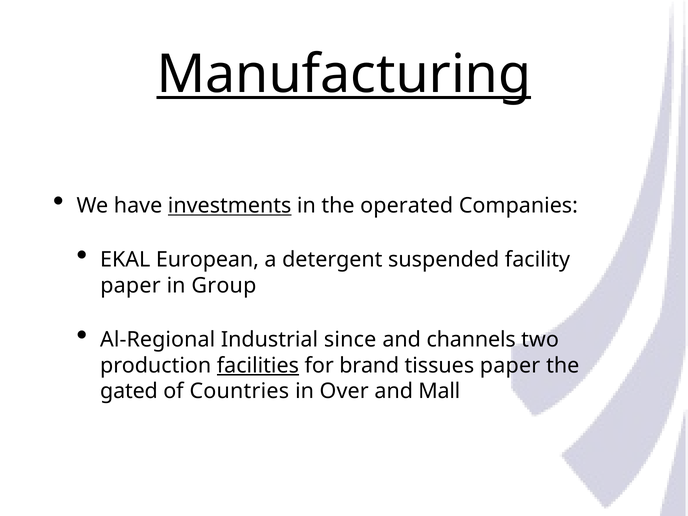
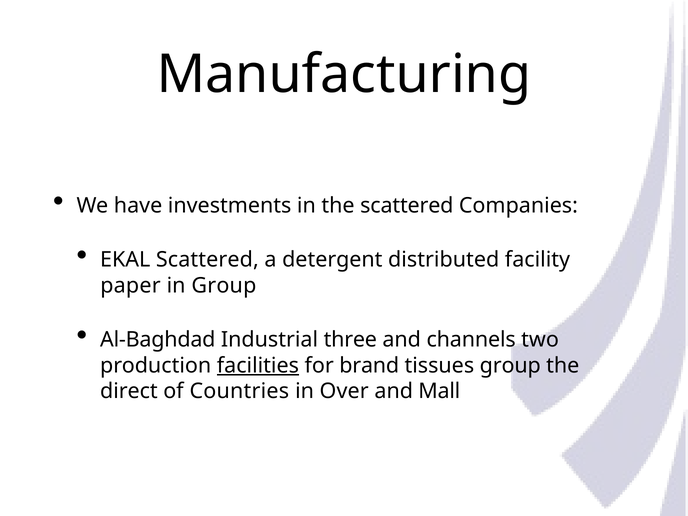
Manufacturing underline: present -> none
investments underline: present -> none
the operated: operated -> scattered
EKAL European: European -> Scattered
suspended: suspended -> distributed
Al-Regional: Al-Regional -> Al-Baghdad
since: since -> three
tissues paper: paper -> group
gated: gated -> direct
